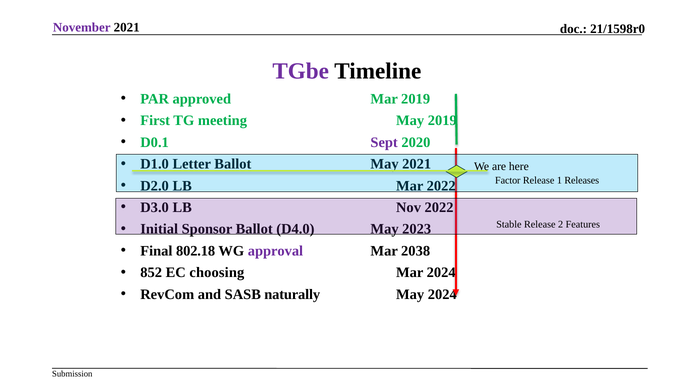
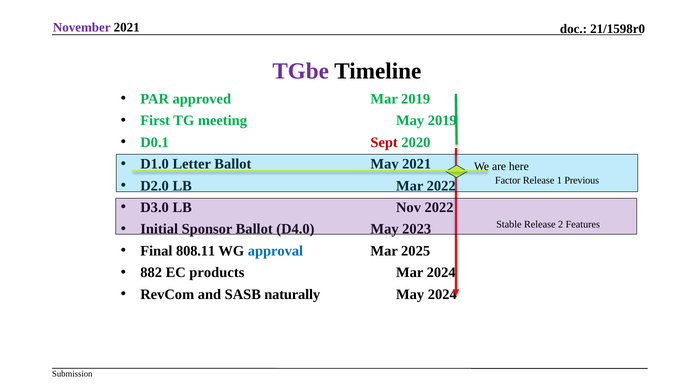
Sept colour: purple -> red
Releases: Releases -> Previous
802.18: 802.18 -> 808.11
approval colour: purple -> blue
2038: 2038 -> 2025
852: 852 -> 882
choosing: choosing -> products
